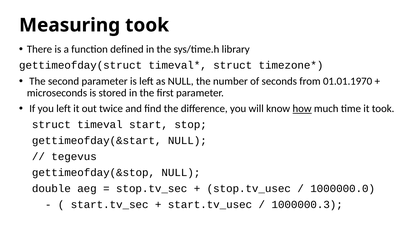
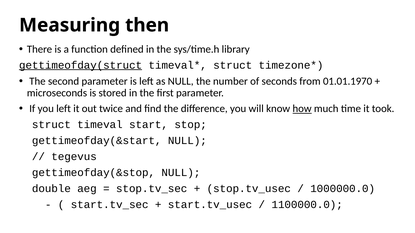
Measuring took: took -> then
gettimeofday(struct underline: none -> present
1000000.3: 1000000.3 -> 1100000.0
